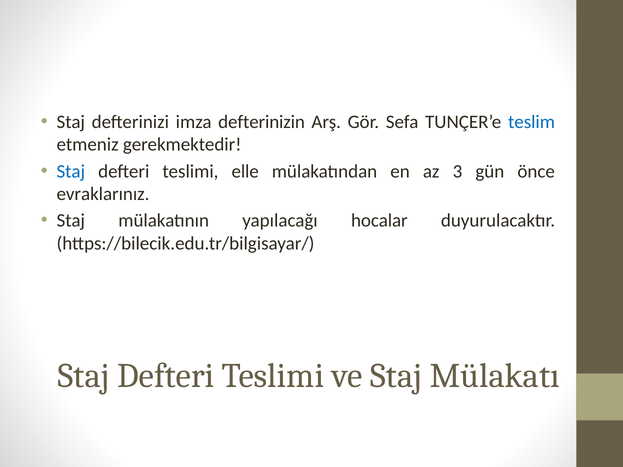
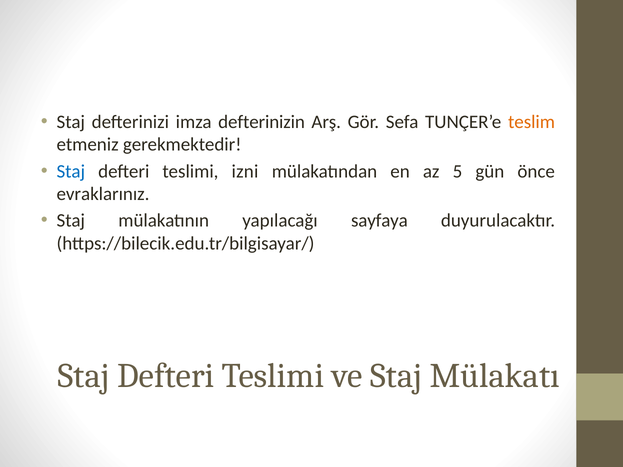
teslim colour: blue -> orange
elle: elle -> izni
3: 3 -> 5
hocalar: hocalar -> sayfaya
